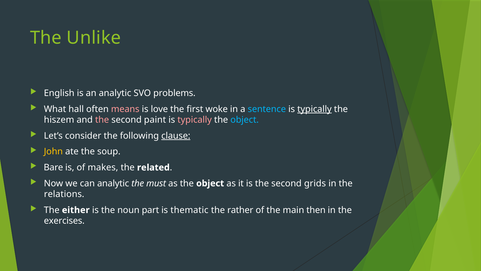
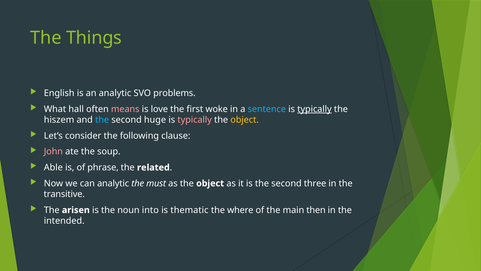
Unlike: Unlike -> Things
the at (102, 120) colour: pink -> light blue
paint: paint -> huge
object at (245, 120) colour: light blue -> yellow
clause underline: present -> none
John colour: yellow -> pink
Bare: Bare -> Able
makes: makes -> phrase
grids: grids -> three
relations: relations -> transitive
either: either -> arisen
part: part -> into
rather: rather -> where
exercises: exercises -> intended
